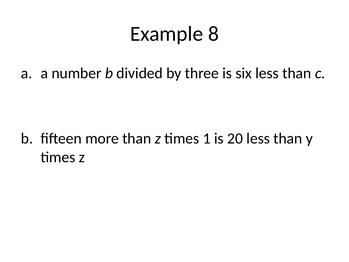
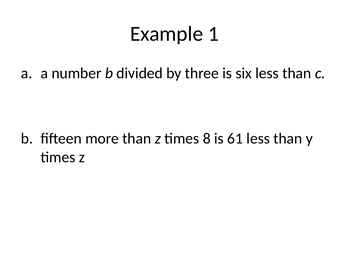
8: 8 -> 1
1: 1 -> 8
20: 20 -> 61
